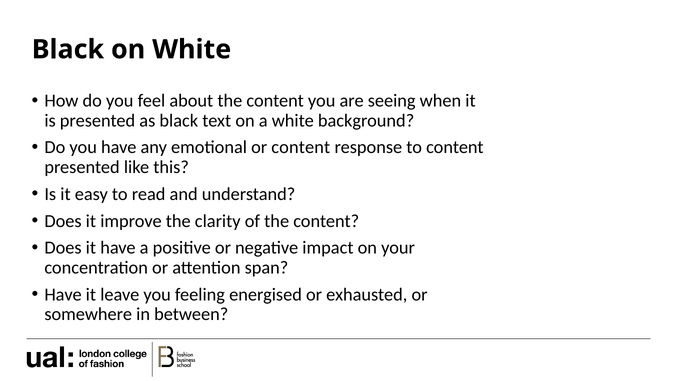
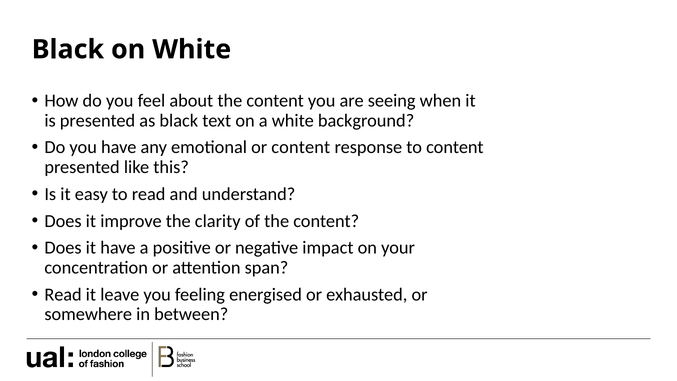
Have at (63, 294): Have -> Read
